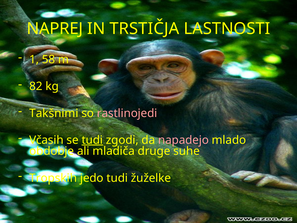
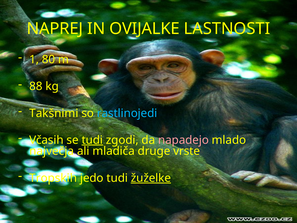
TRSTIČJA: TRSTIČJA -> OVIJALKE
58: 58 -> 80
82: 82 -> 88
rastlinojedi colour: pink -> light blue
obdobje: obdobje -> največja
suhe: suhe -> vrste
žuželke underline: none -> present
